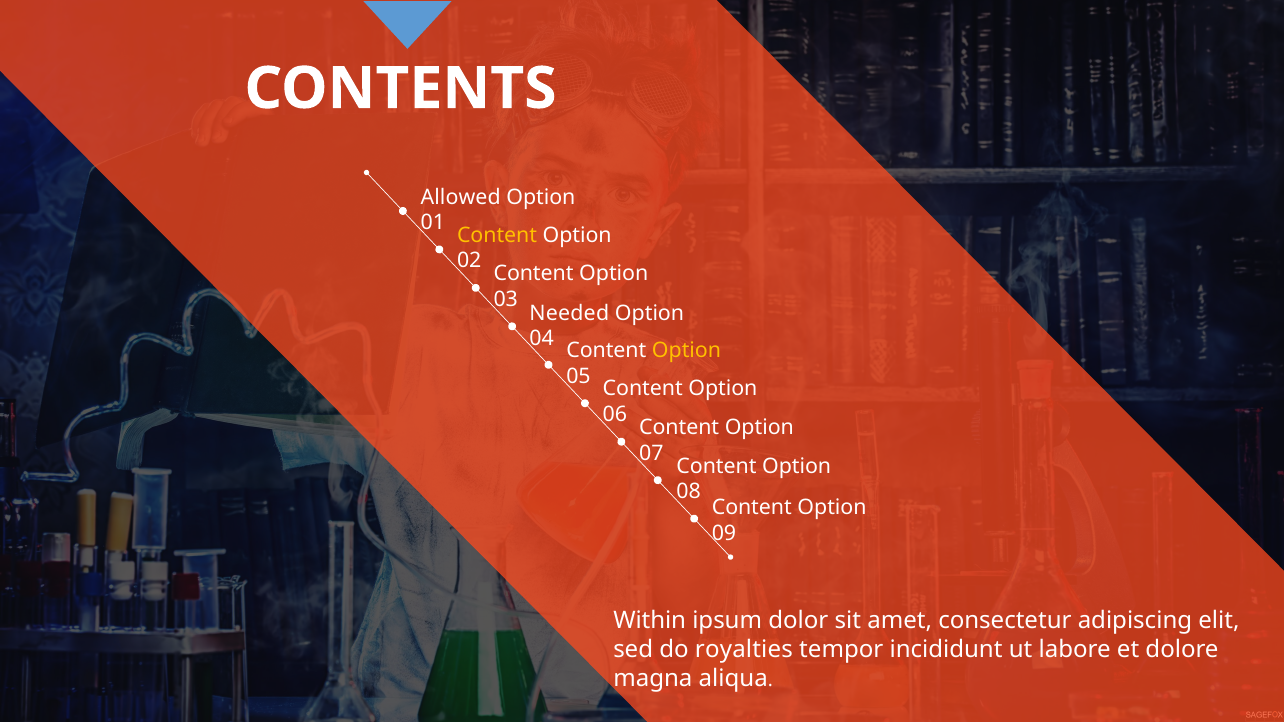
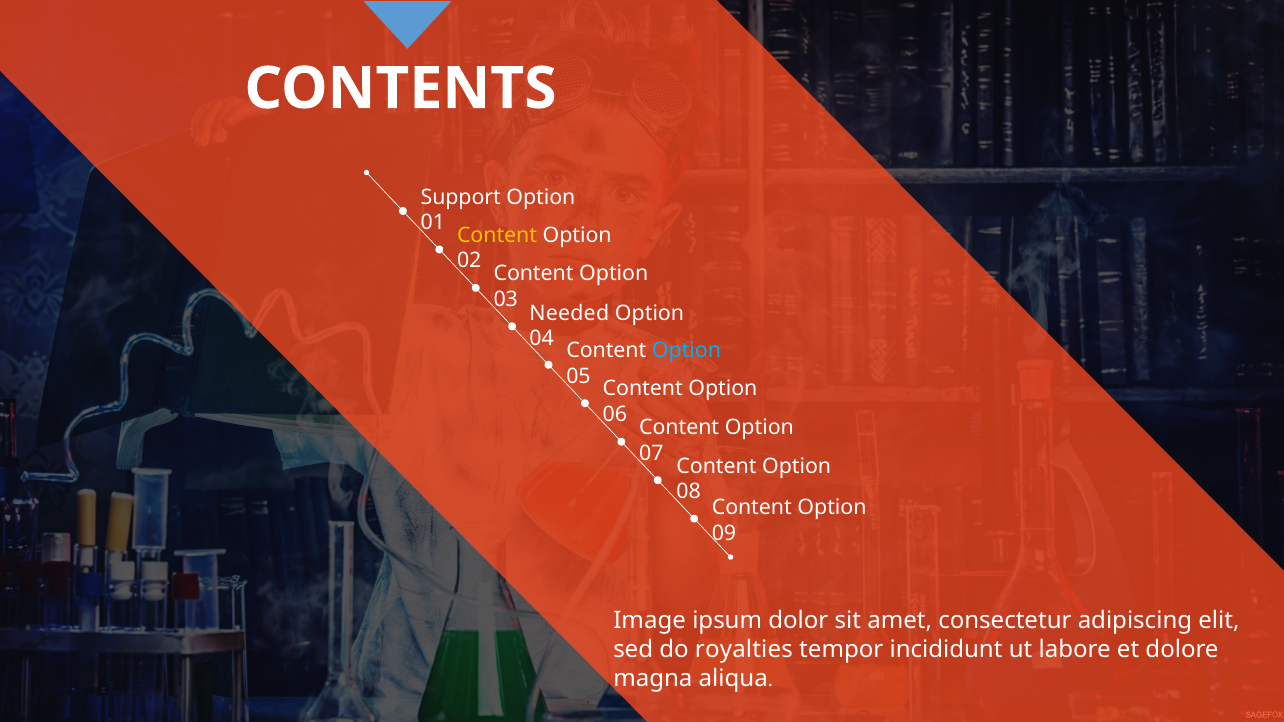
Allowed: Allowed -> Support
Option at (687, 351) colour: yellow -> light blue
Within: Within -> Image
